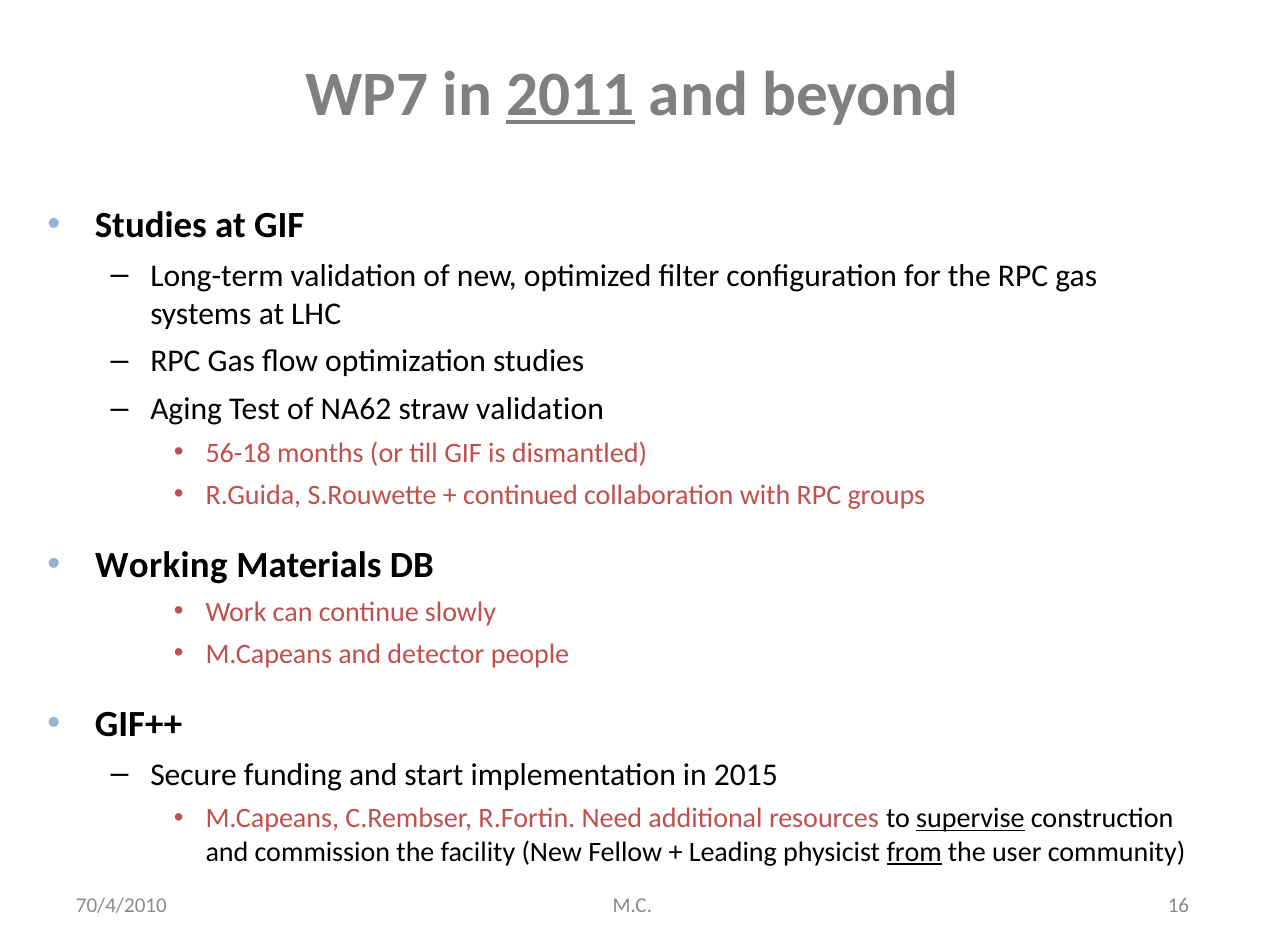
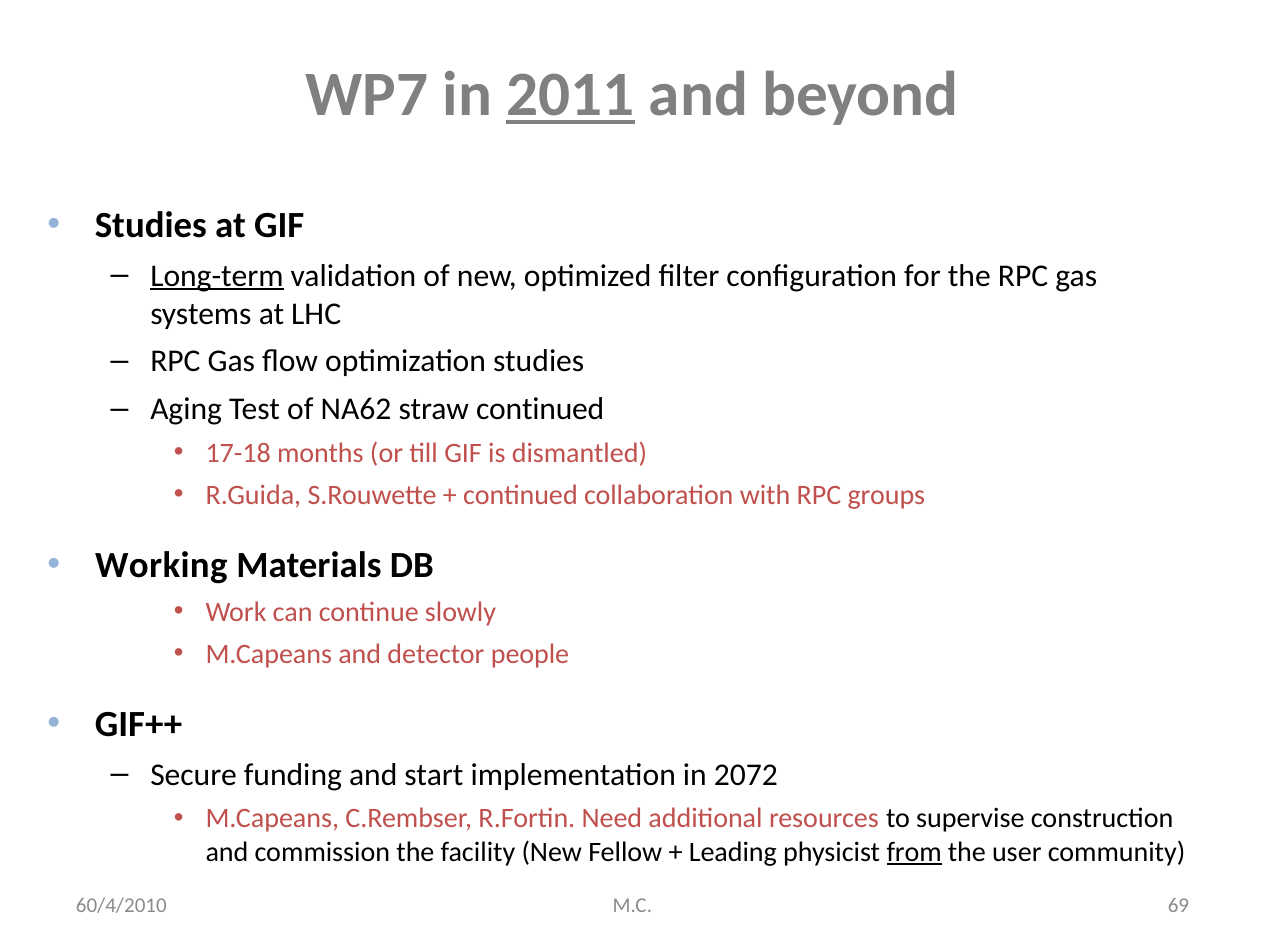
Long-term underline: none -> present
straw validation: validation -> continued
56-18: 56-18 -> 17-18
2015: 2015 -> 2072
supervise underline: present -> none
16: 16 -> 69
70/4/2010: 70/4/2010 -> 60/4/2010
